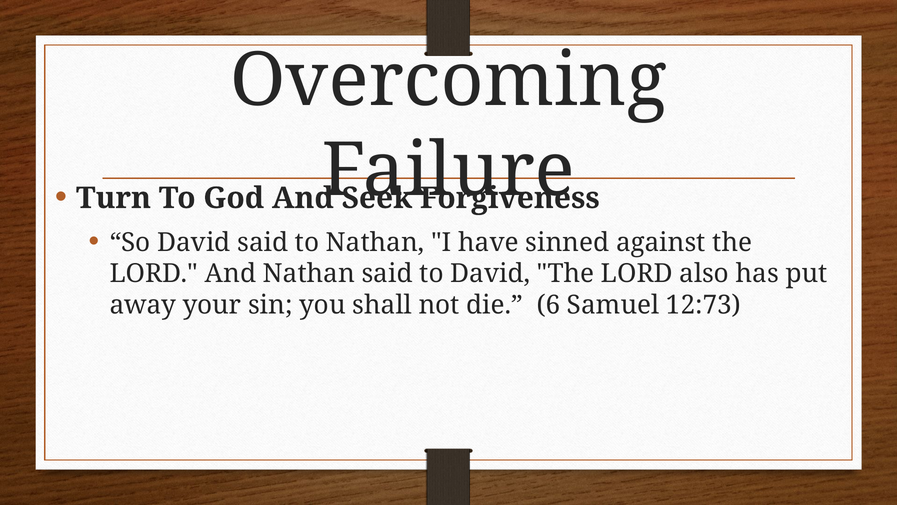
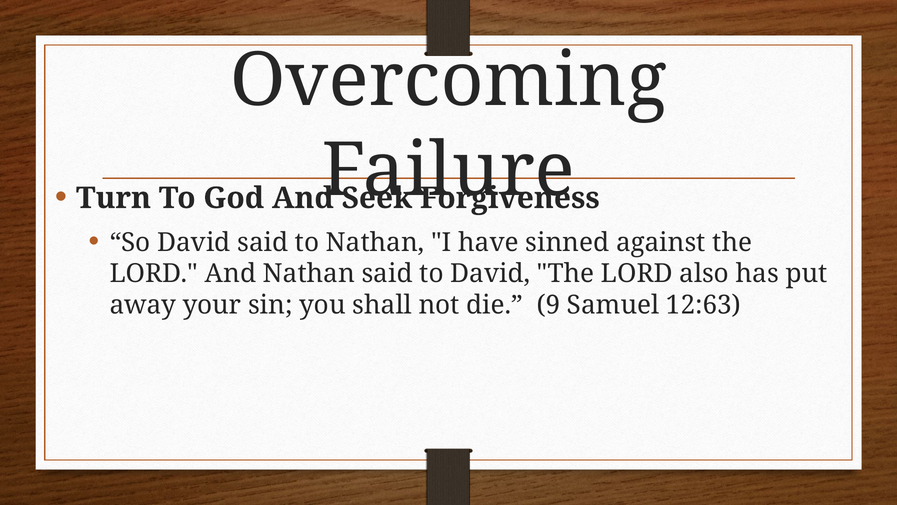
6: 6 -> 9
12:73: 12:73 -> 12:63
